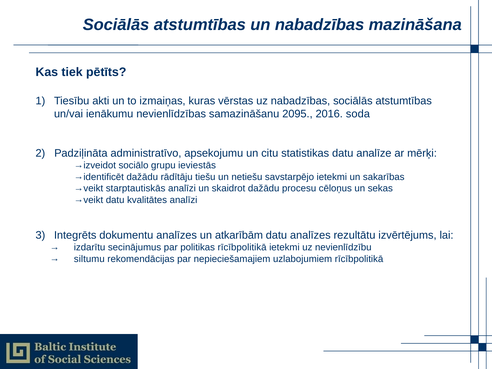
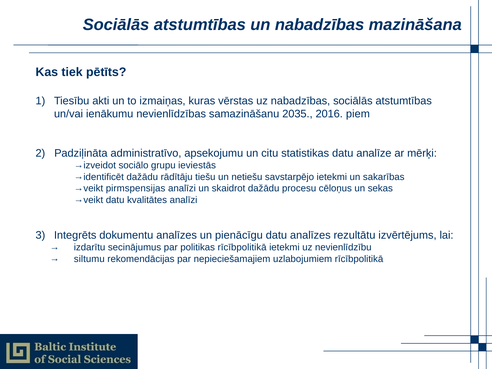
2095: 2095 -> 2035
soda: soda -> piem
starptautiskās: starptautiskās -> pirmspensijas
atkarībām: atkarībām -> pienācīgu
